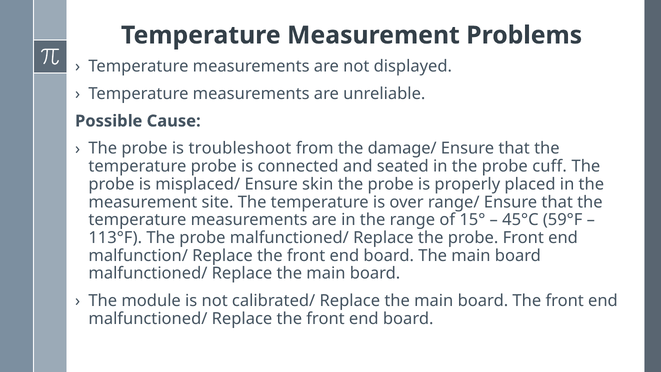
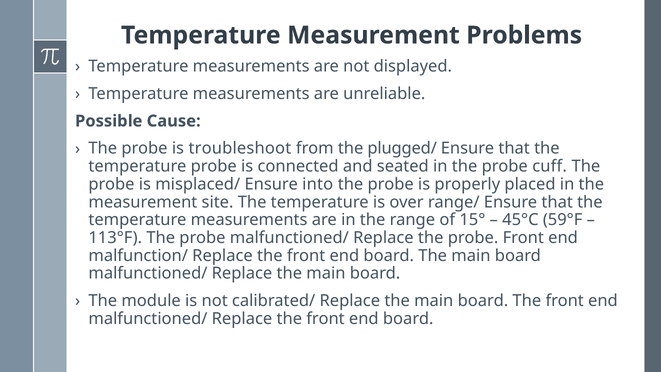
damage/: damage/ -> plugged/
skin: skin -> into
